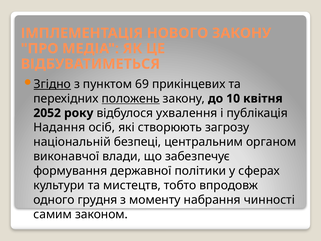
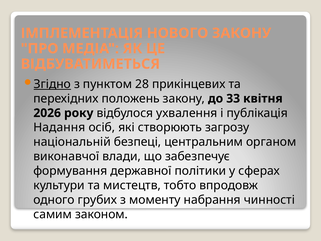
69: 69 -> 28
положень underline: present -> none
10: 10 -> 33
2052: 2052 -> 2026
грудня: грудня -> грубих
